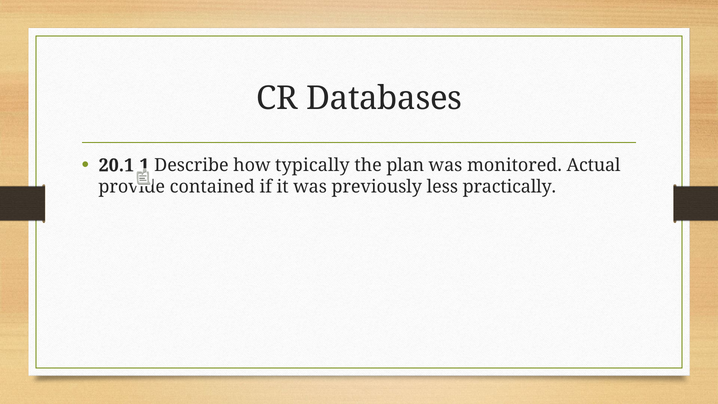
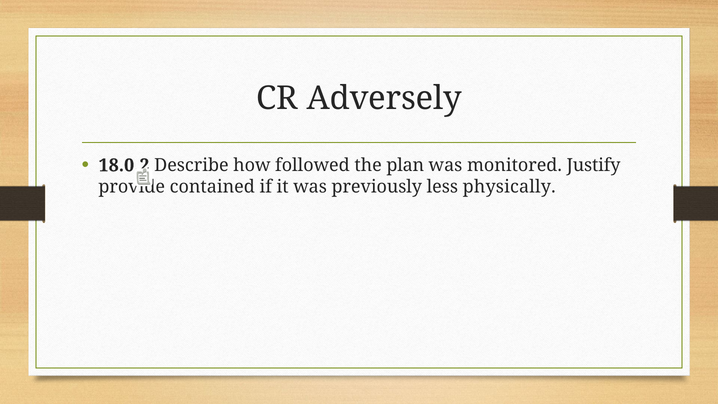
Databases: Databases -> Adversely
20.1.1: 20.1.1 -> 18.0.2
typically: typically -> followed
Actual: Actual -> Justify
practically: practically -> physically
